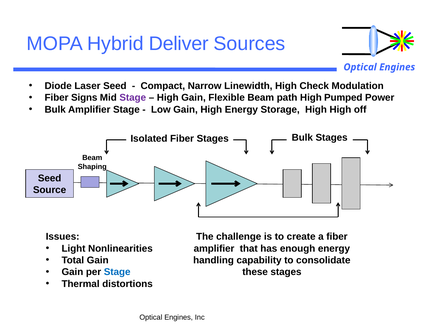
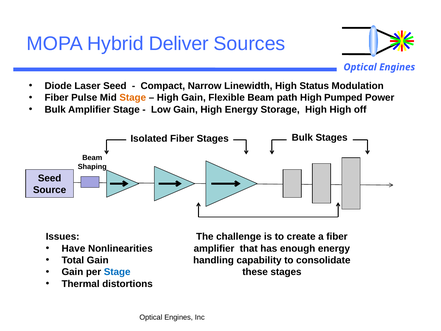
Check: Check -> Status
Signs: Signs -> Pulse
Stage at (133, 98) colour: purple -> orange
Light: Light -> Have
